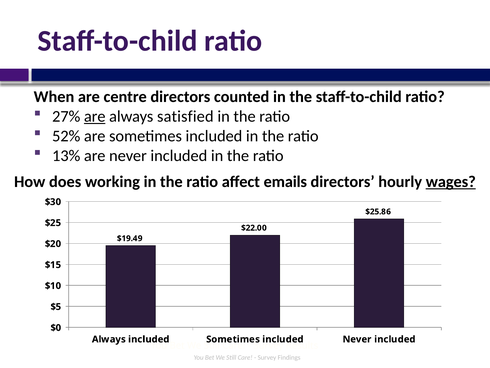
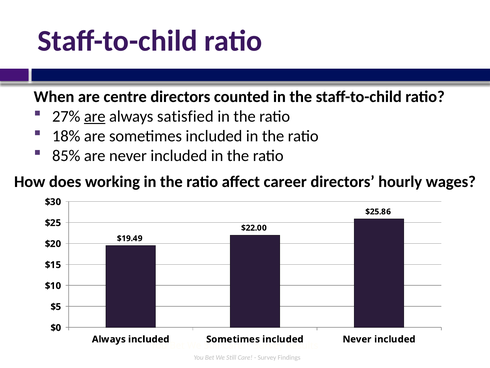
52%: 52% -> 18%
13%: 13% -> 85%
emails: emails -> career
wages underline: present -> none
